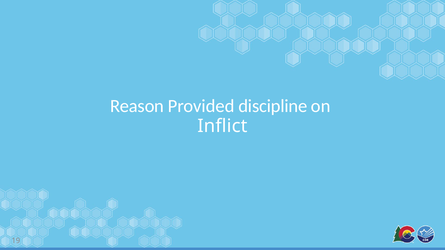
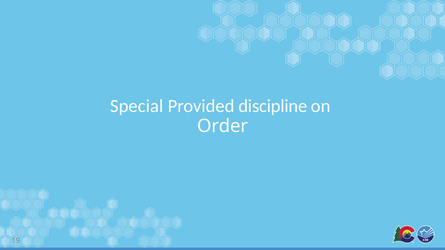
Reason: Reason -> Special
Inflict: Inflict -> Order
